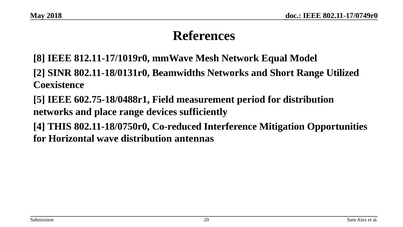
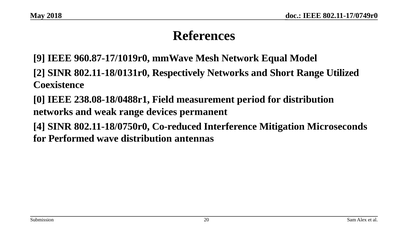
8: 8 -> 9
812.11-17/1019r0: 812.11-17/1019r0 -> 960.87-17/1019r0
Beamwidths: Beamwidths -> Respectively
5: 5 -> 0
602.75-18/0488r1: 602.75-18/0488r1 -> 238.08-18/0488r1
place: place -> weak
sufficiently: sufficiently -> permanent
4 THIS: THIS -> SINR
Opportunities: Opportunities -> Microseconds
Horizontal: Horizontal -> Performed
